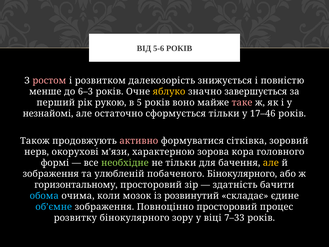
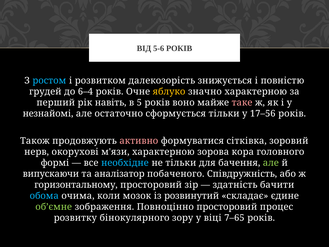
ростом colour: pink -> light blue
менше: менше -> грудей
6–3: 6–3 -> 6–4
значно завершується: завершується -> характерною
рукою: рукою -> навіть
17–46: 17–46 -> 17–56
необхідне colour: light green -> light blue
але at (271, 163) colour: yellow -> light green
зображення at (51, 174): зображення -> випускаючи
улюбленій: улюбленій -> аналізатор
побаченого Бінокулярного: Бінокулярного -> Співдружність
об’ємне colour: light blue -> light green
7–33: 7–33 -> 7–65
